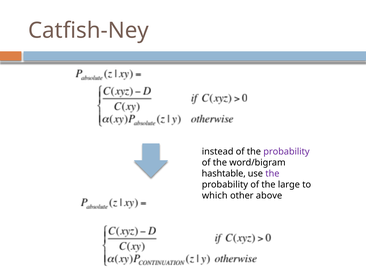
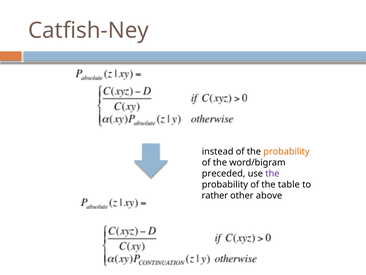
probability at (286, 151) colour: purple -> orange
hashtable: hashtable -> preceded
large: large -> table
which: which -> rather
